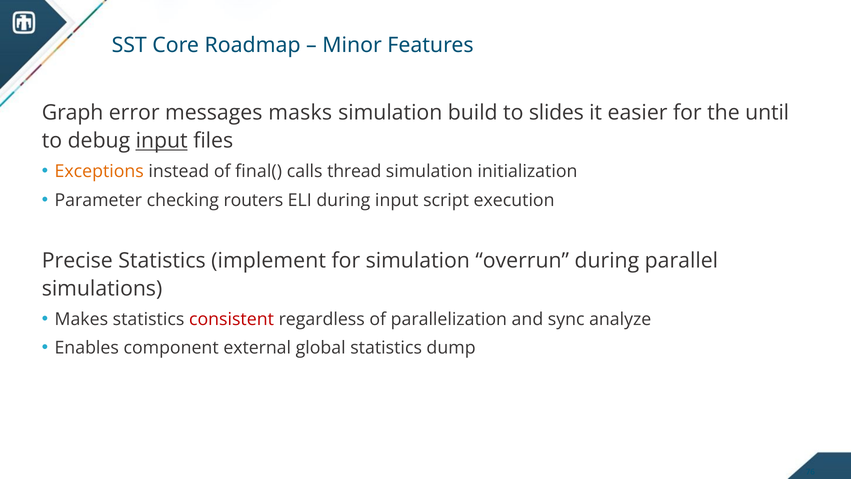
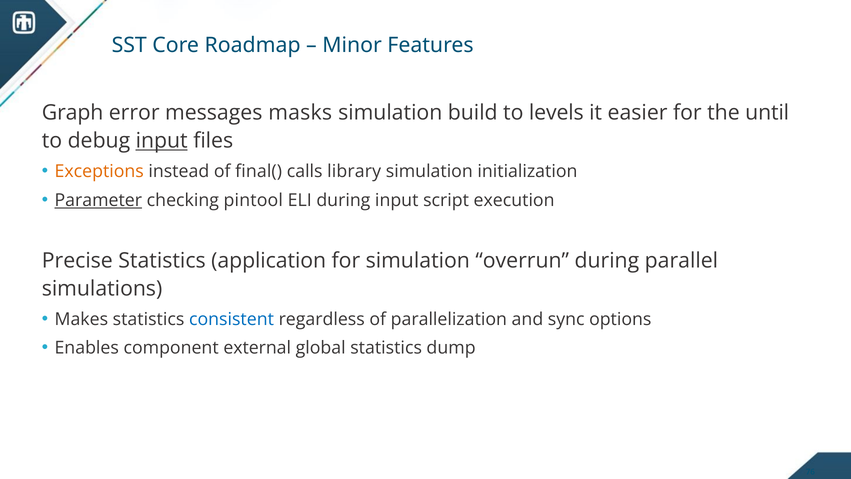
slides: slides -> levels
thread: thread -> library
Parameter underline: none -> present
routers: routers -> pintool
implement: implement -> application
consistent colour: red -> blue
analyze: analyze -> options
